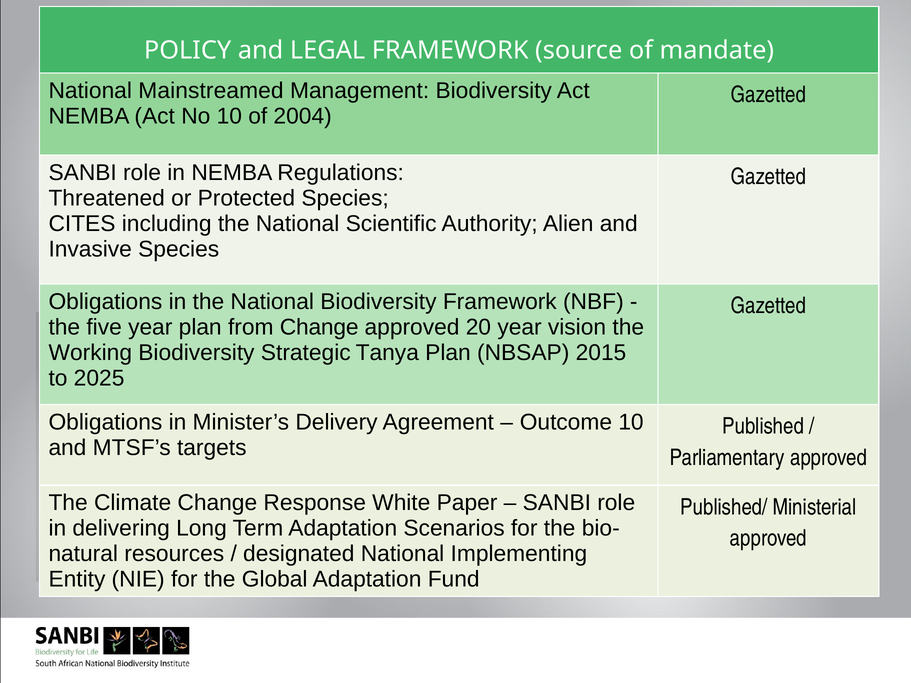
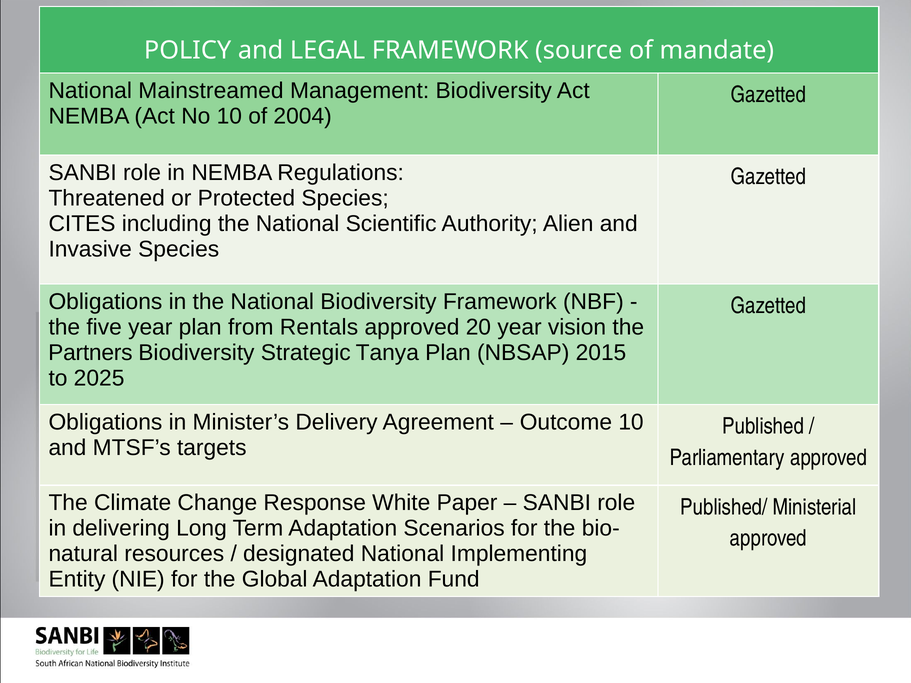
from Change: Change -> Rentals
Working: Working -> Partners
